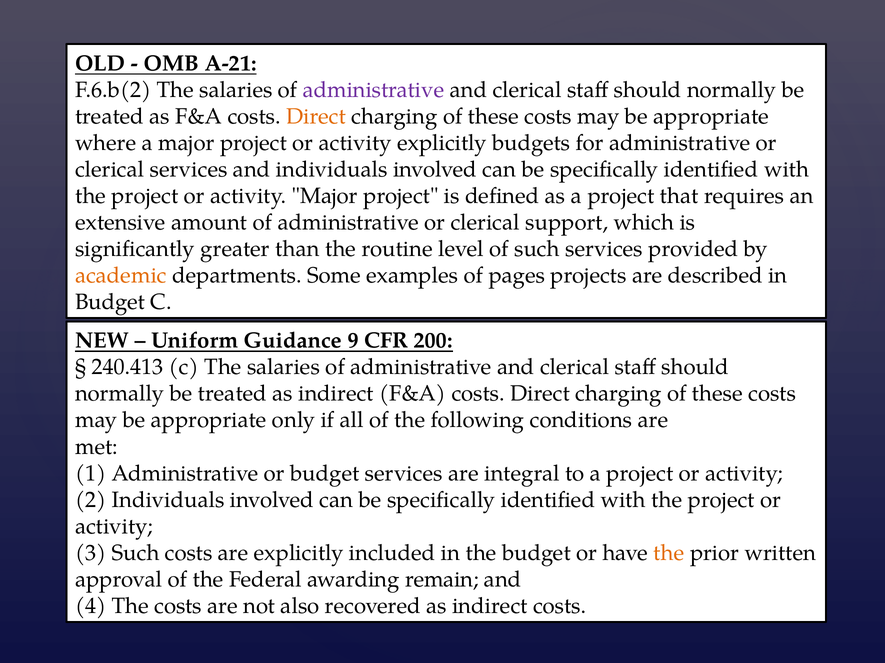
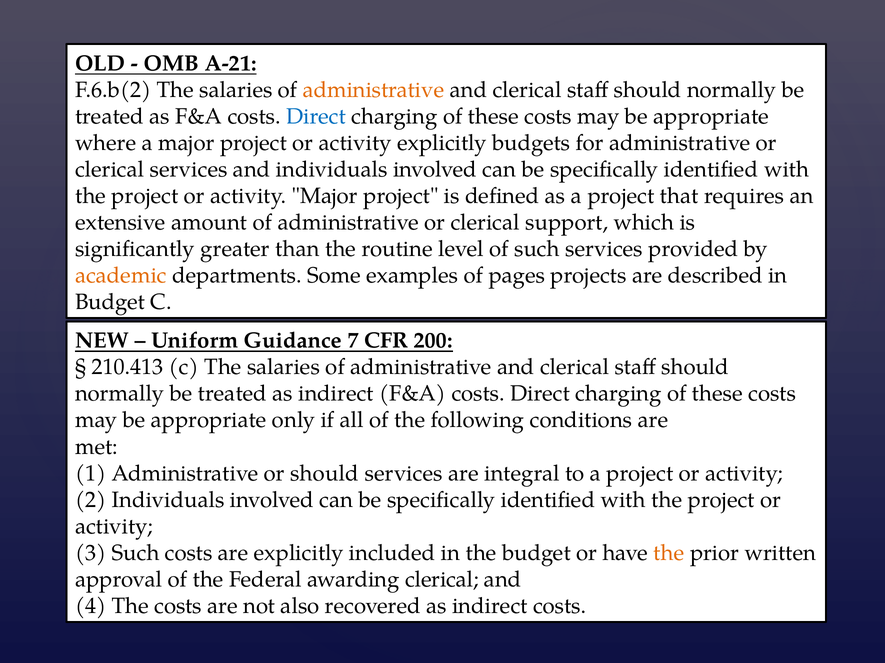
administrative at (374, 90) colour: purple -> orange
Direct at (316, 116) colour: orange -> blue
9: 9 -> 7
240.413: 240.413 -> 210.413
or budget: budget -> should
awarding remain: remain -> clerical
